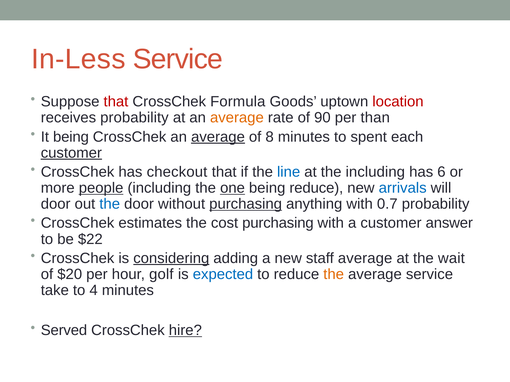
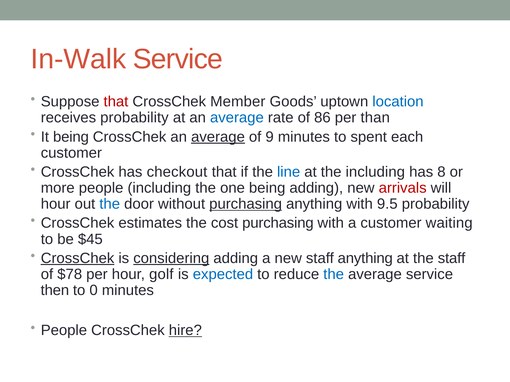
In-Less: In-Less -> In-Walk
Formula: Formula -> Member
location colour: red -> blue
average at (237, 118) colour: orange -> blue
90: 90 -> 86
8: 8 -> 9
customer at (71, 153) underline: present -> none
6: 6 -> 8
people at (101, 188) underline: present -> none
one underline: present -> none
being reduce: reduce -> adding
arrivals colour: blue -> red
door at (56, 204): door -> hour
0.7: 0.7 -> 9.5
answer: answer -> waiting
$22: $22 -> $45
CrossChek at (78, 259) underline: none -> present
staff average: average -> anything
the wait: wait -> staff
$20: $20 -> $78
the at (334, 275) colour: orange -> blue
take: take -> then
4: 4 -> 0
Served at (64, 331): Served -> People
